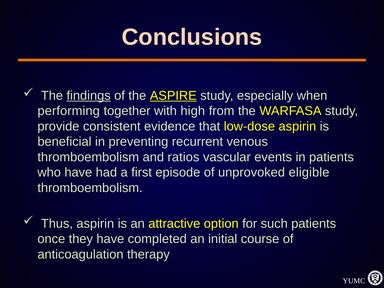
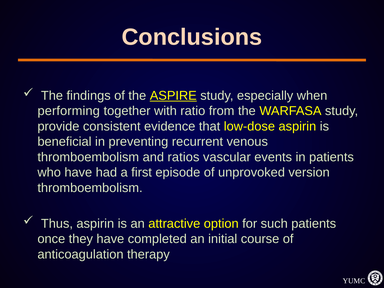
findings underline: present -> none
high: high -> ratio
eligible: eligible -> version
